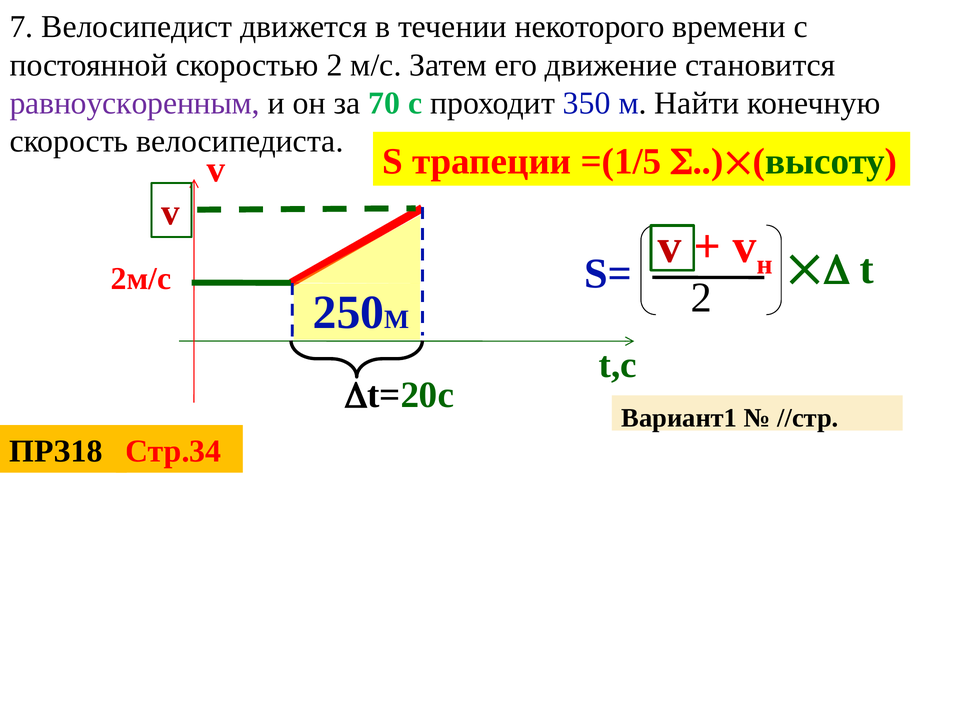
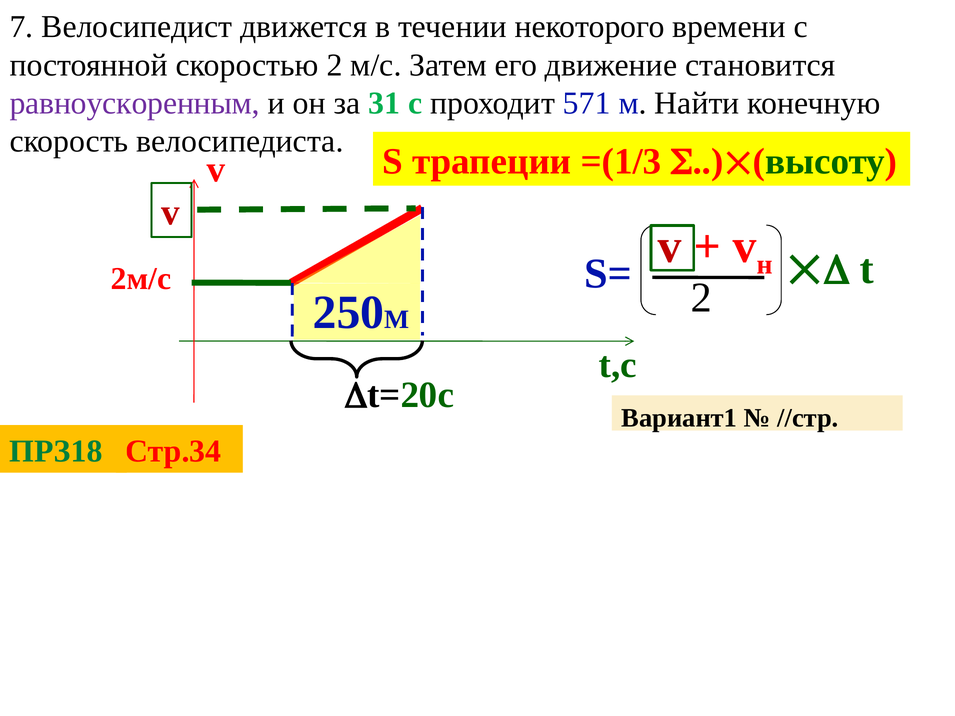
70: 70 -> 31
350: 350 -> 571
=(1/5: =(1/5 -> =(1/3
ПРЗ18 colour: black -> green
